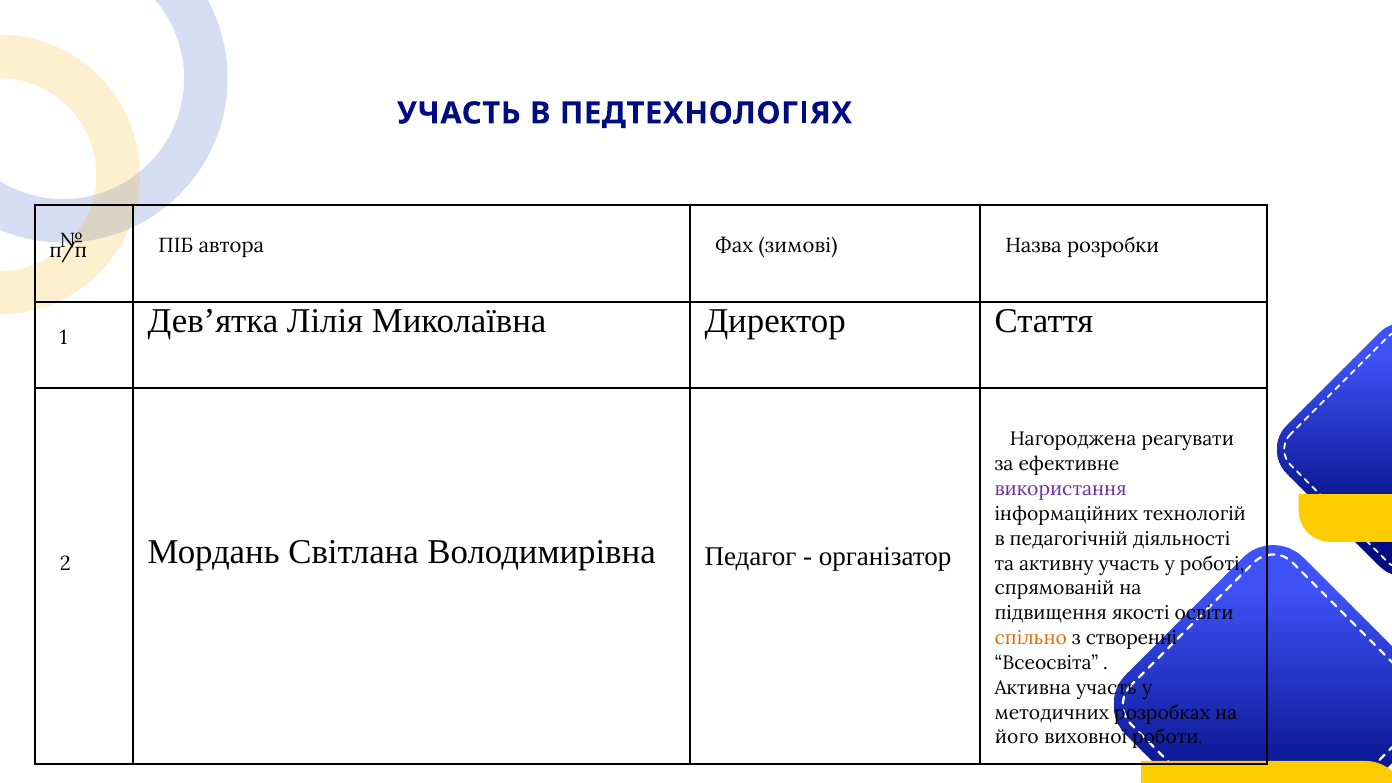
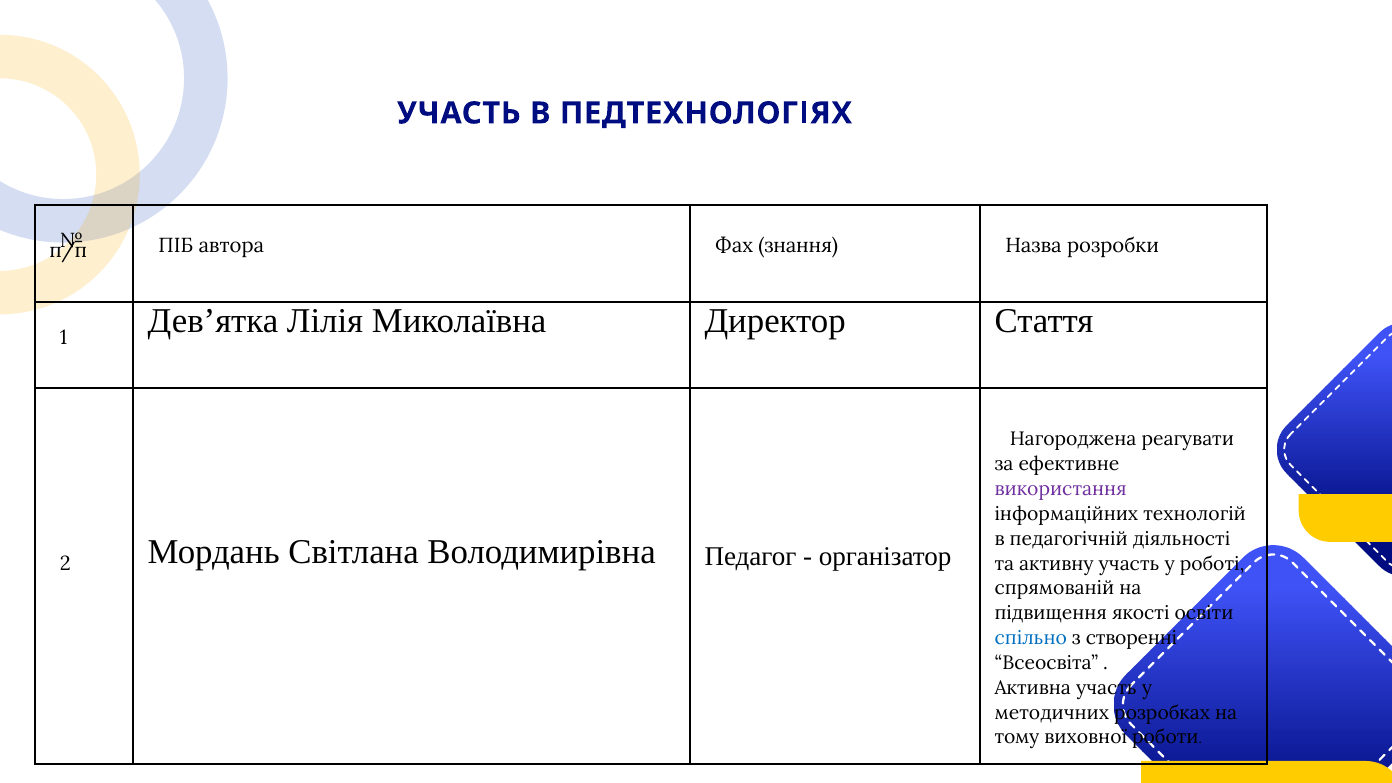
зимові: зимові -> знання
спільно colour: orange -> blue
його: його -> тому
